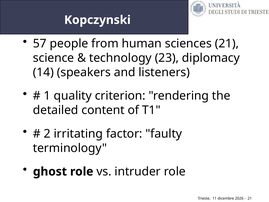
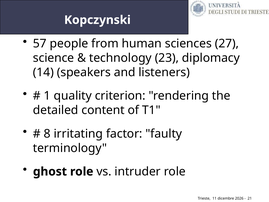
sciences 21: 21 -> 27
2: 2 -> 8
